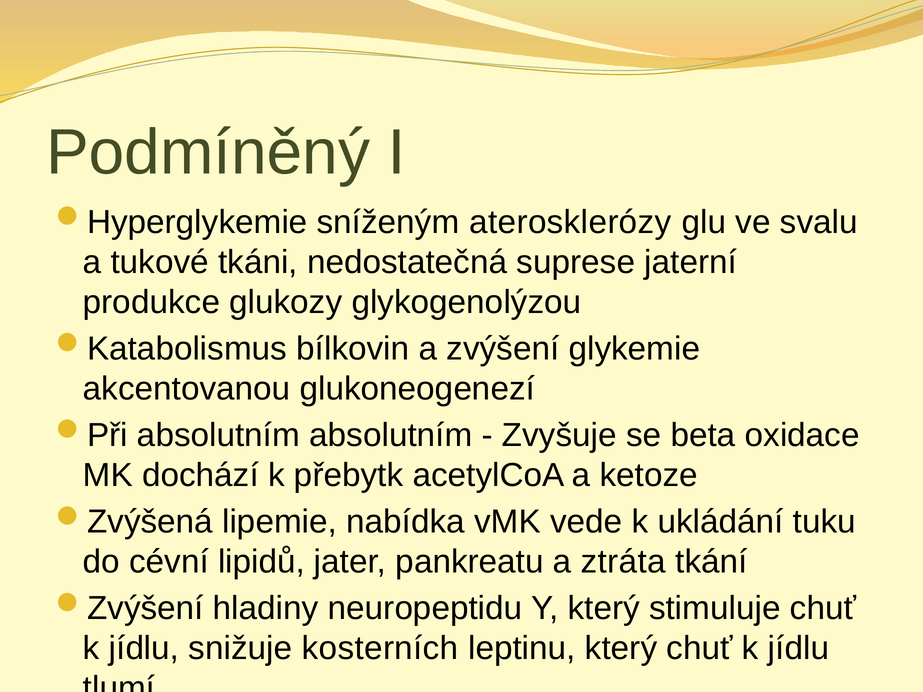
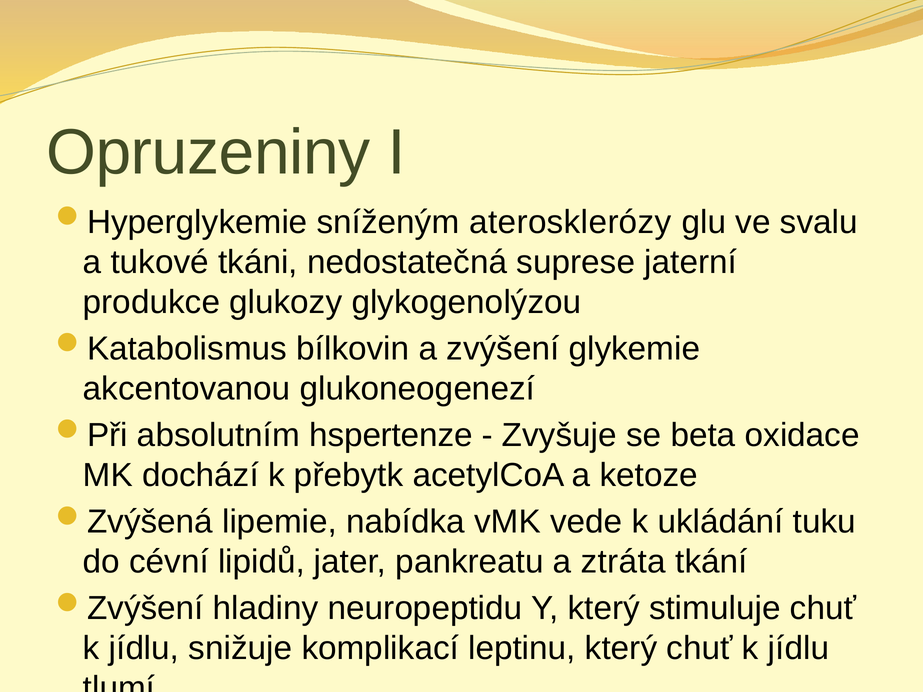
Podmíněný: Podmíněný -> Opruzeniny
absolutním absolutním: absolutním -> hspertenze
kosterních: kosterních -> komplikací
